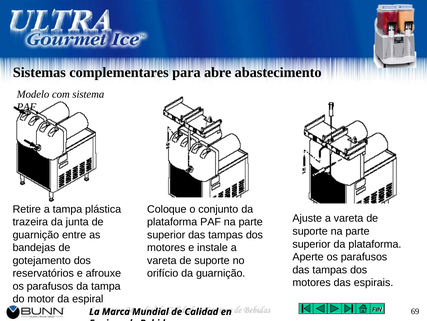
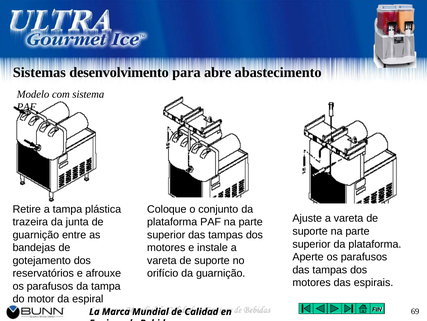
complementares: complementares -> desenvolvimento
